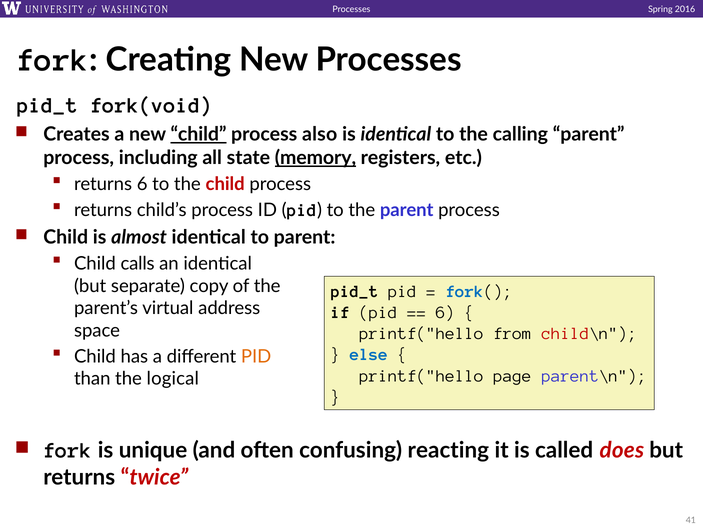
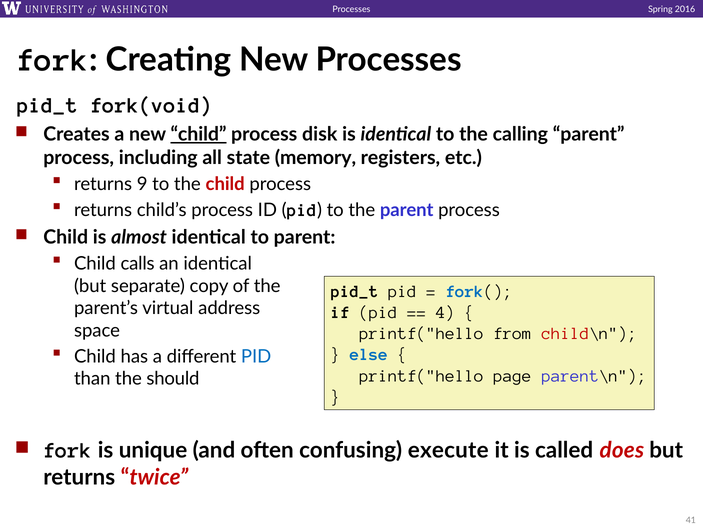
also: also -> disk
memory underline: present -> none
returns 6: 6 -> 9
6 at (446, 312): 6 -> 4
PID at (256, 356) colour: orange -> blue
logical: logical -> should
reacting: reacting -> execute
